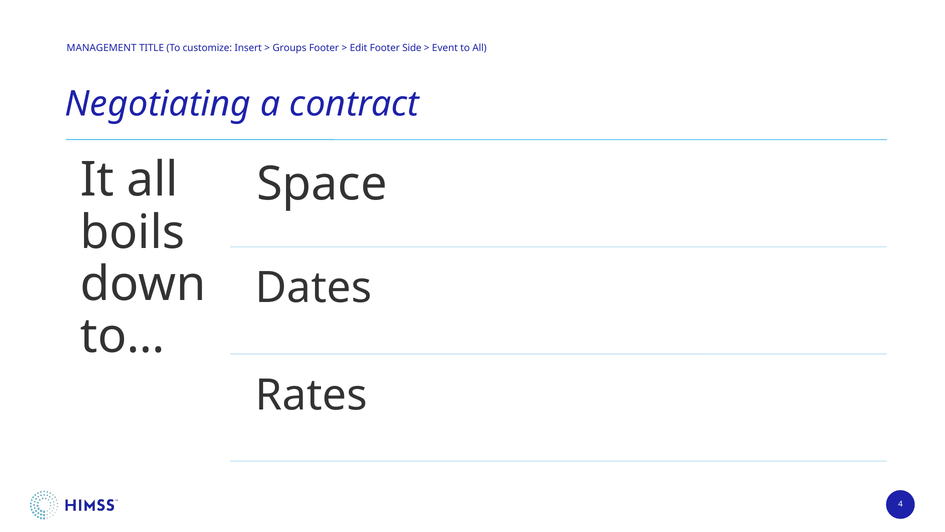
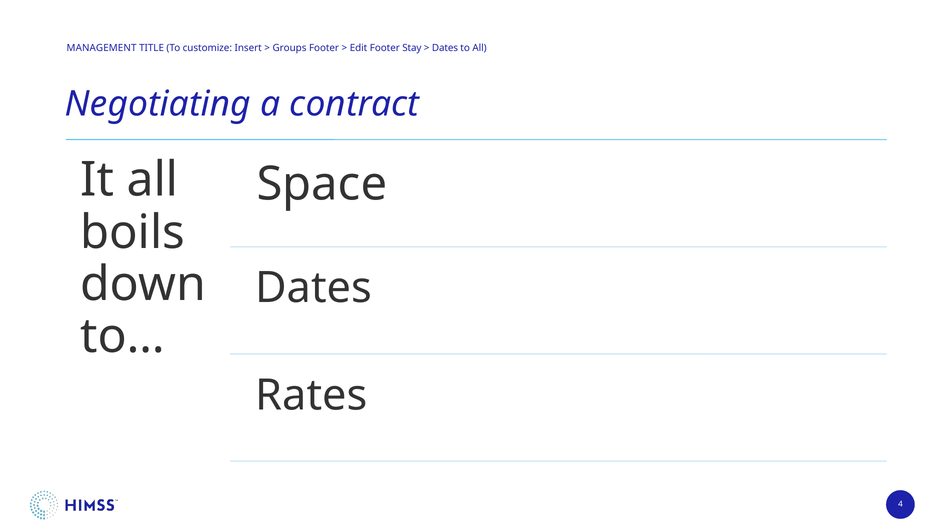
Side: Side -> Stay
Event at (445, 48): Event -> Dates
